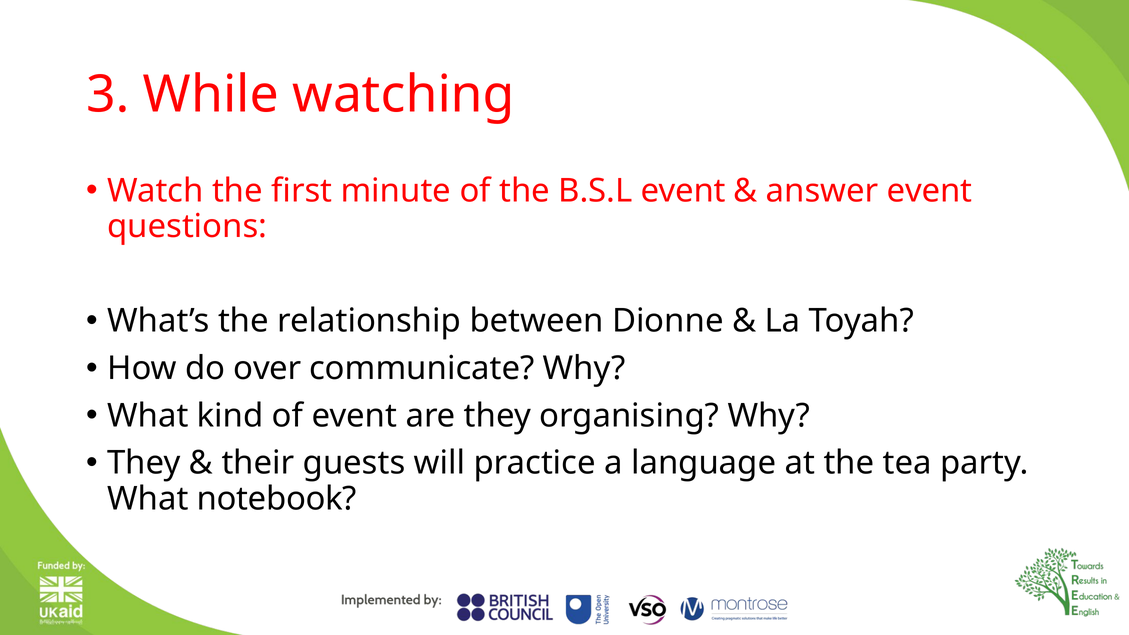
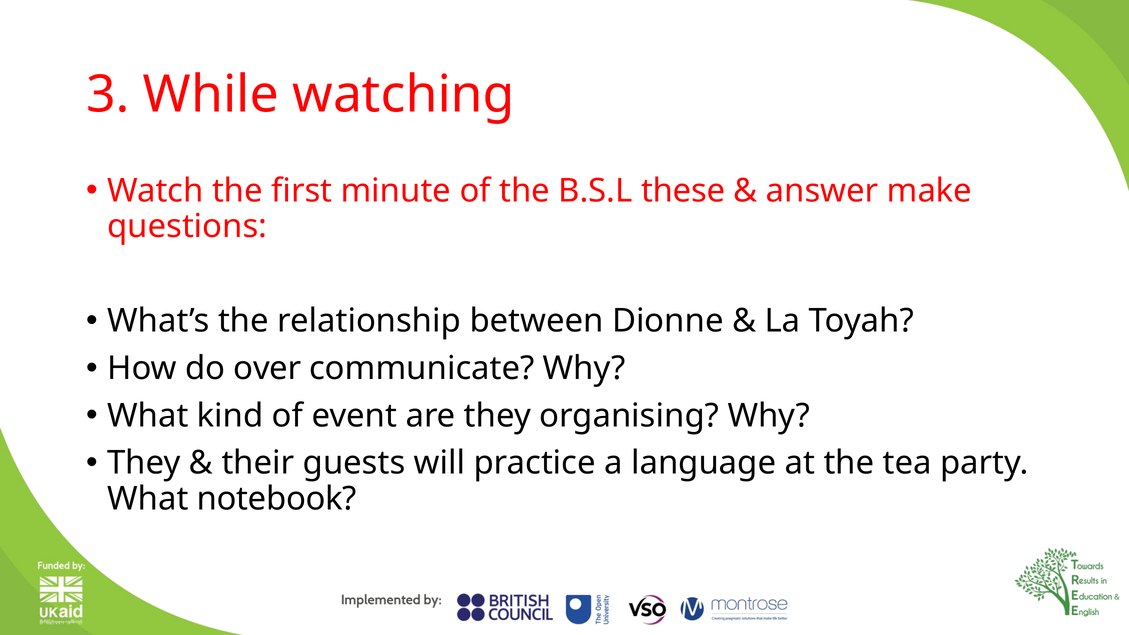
B.S.L event: event -> these
answer event: event -> make
